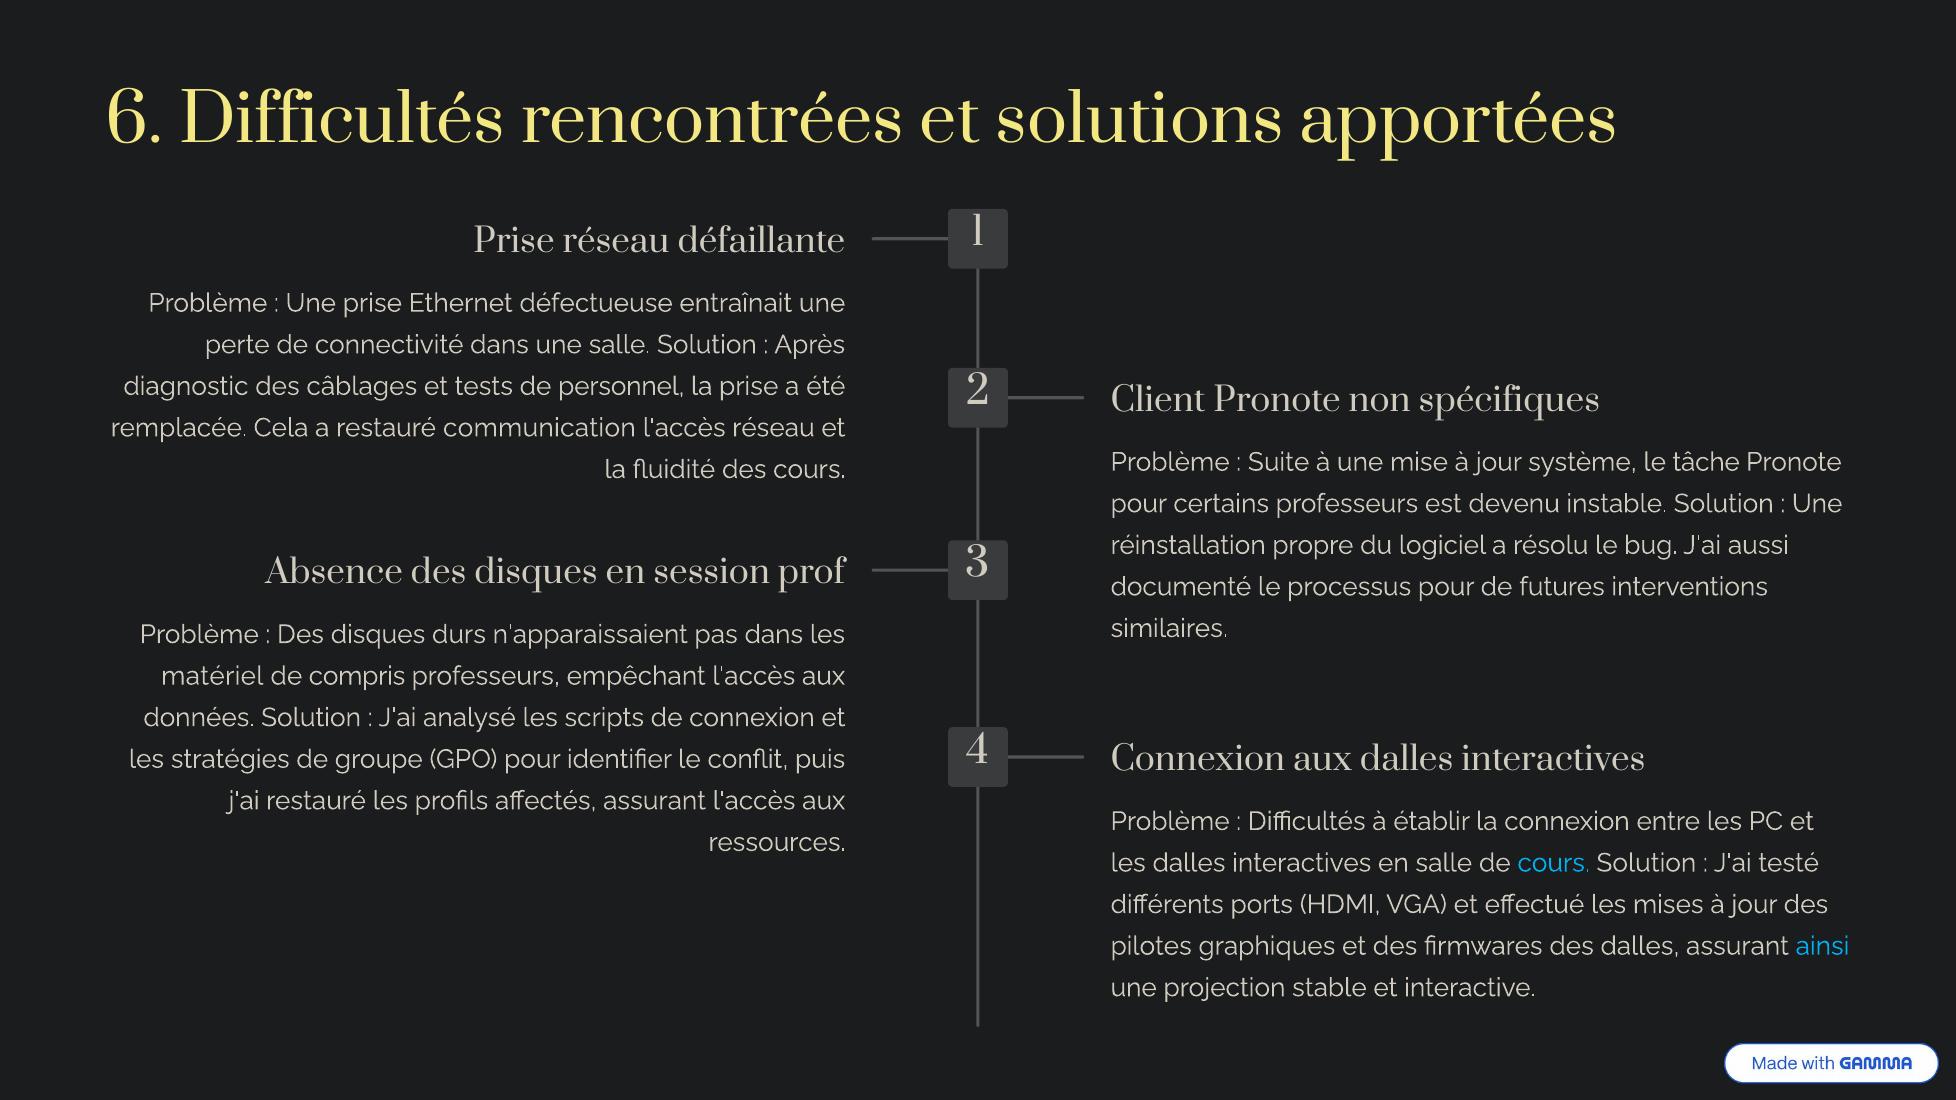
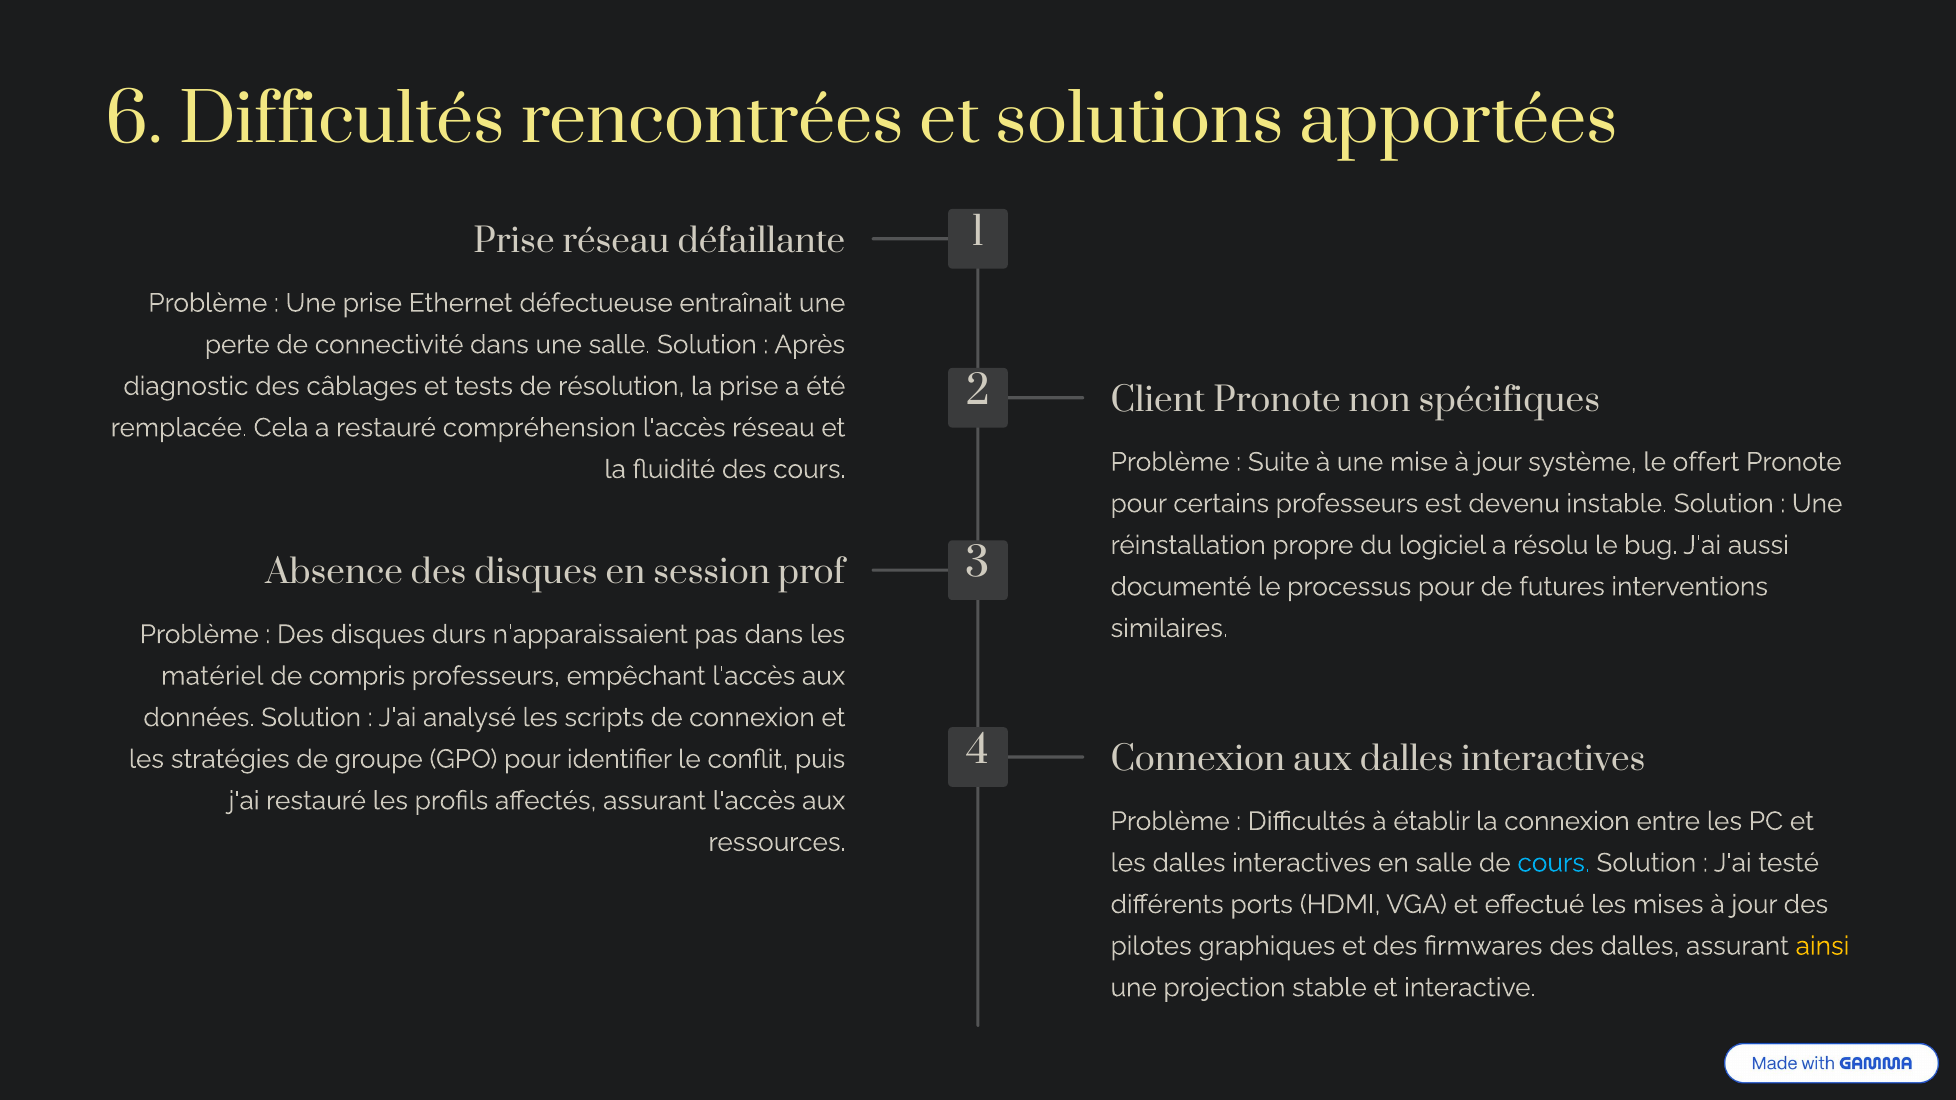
personnel: personnel -> résolution
communication: communication -> compréhension
tâche: tâche -> offert
ainsi colour: light blue -> yellow
